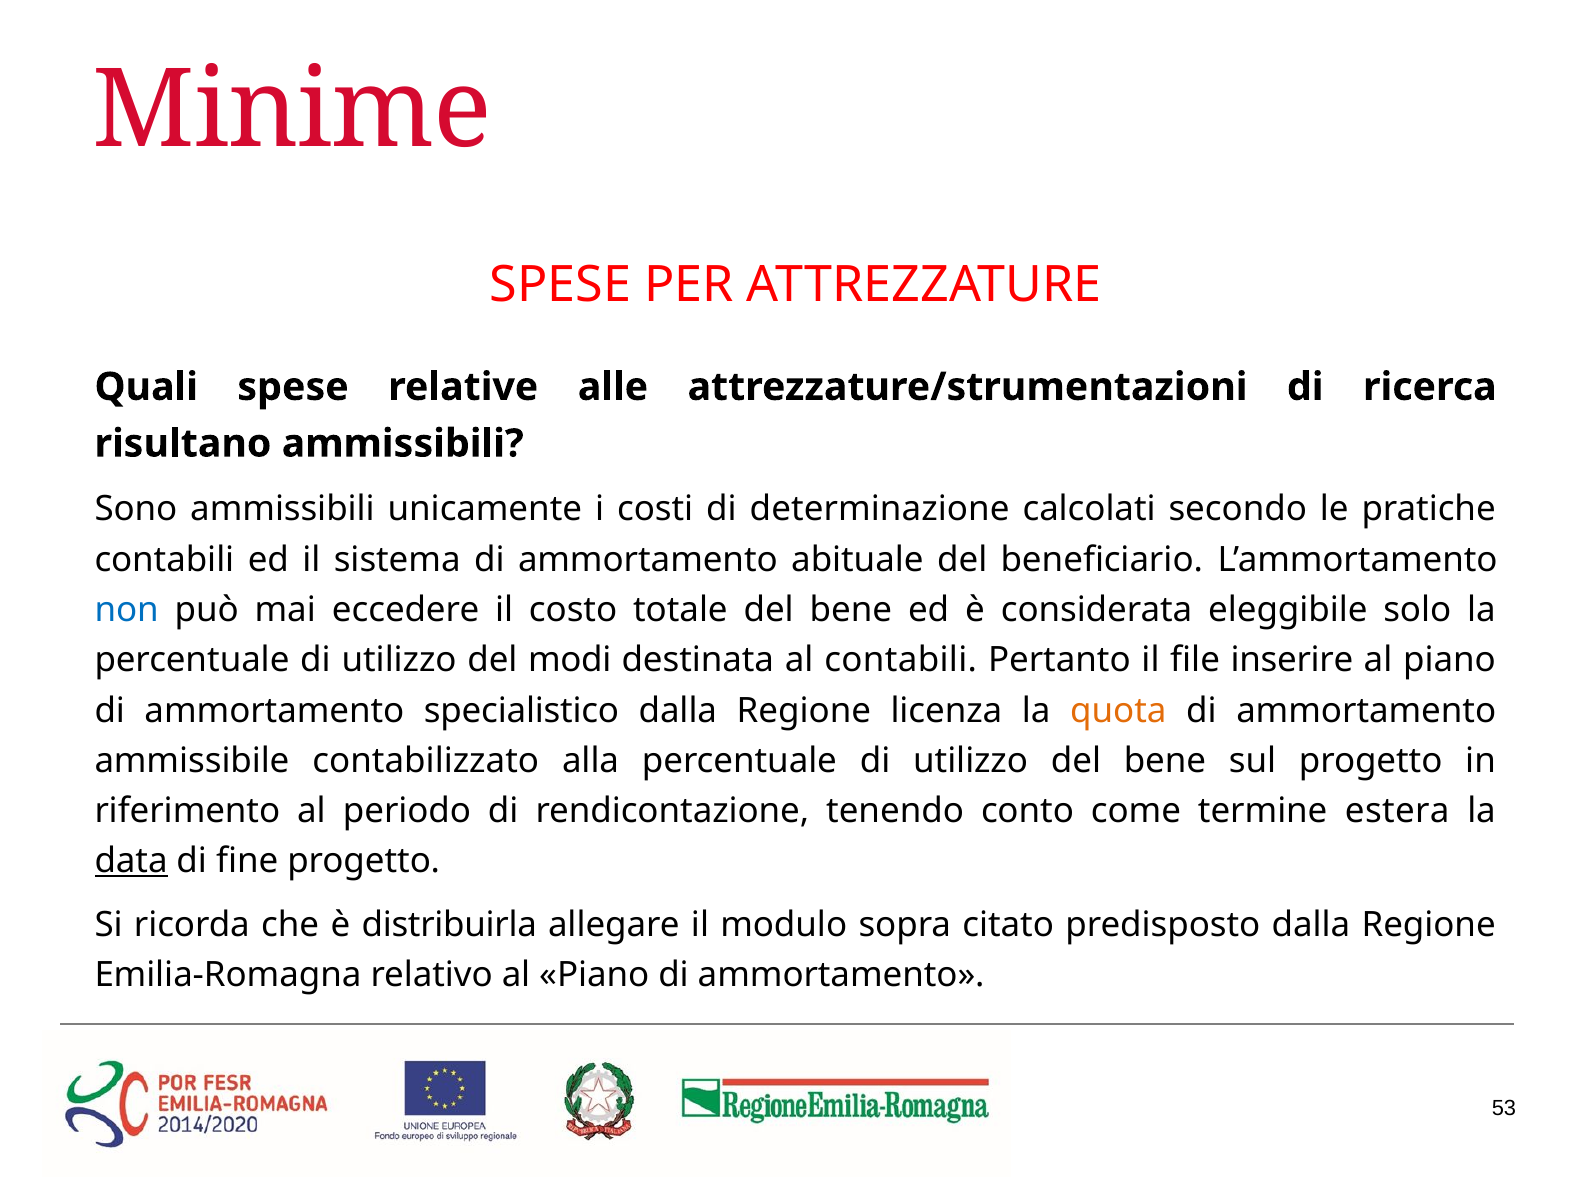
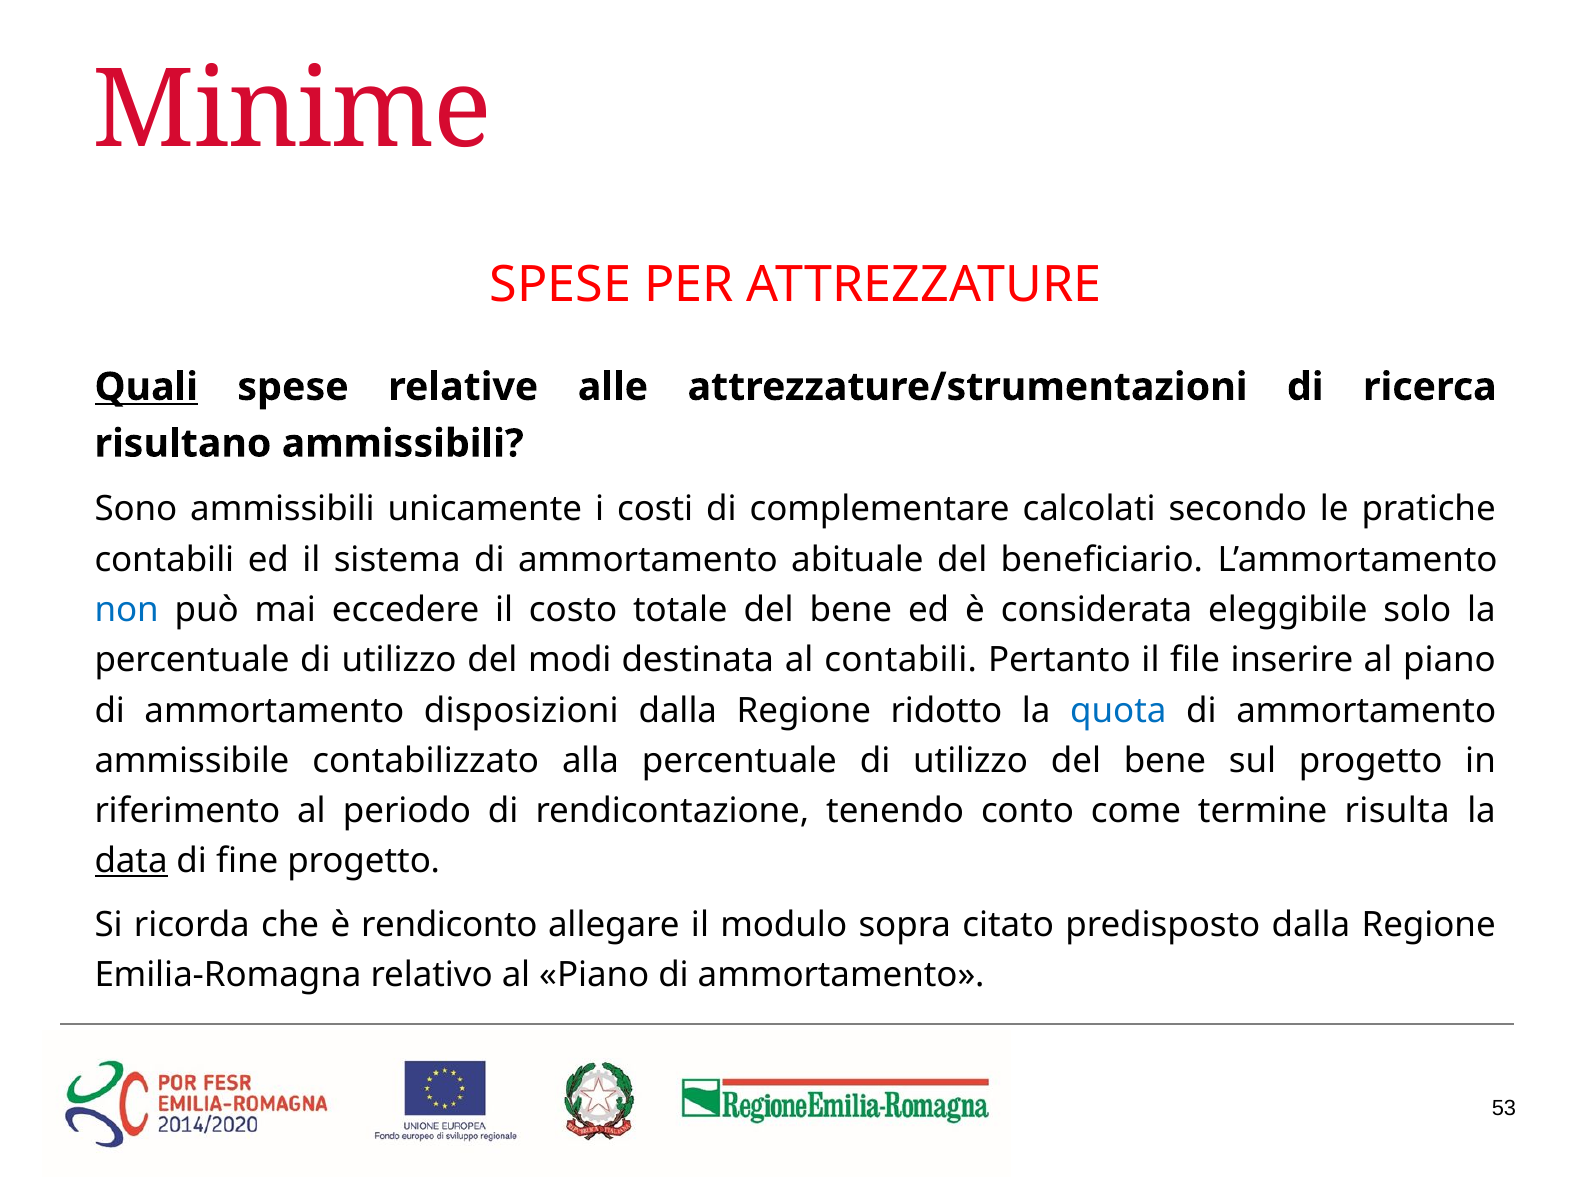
Quali underline: none -> present
determinazione: determinazione -> complementare
specialistico: specialistico -> disposizioni
licenza: licenza -> ridotto
quota colour: orange -> blue
estera: estera -> risulta
distribuirla: distribuirla -> rendiconto
